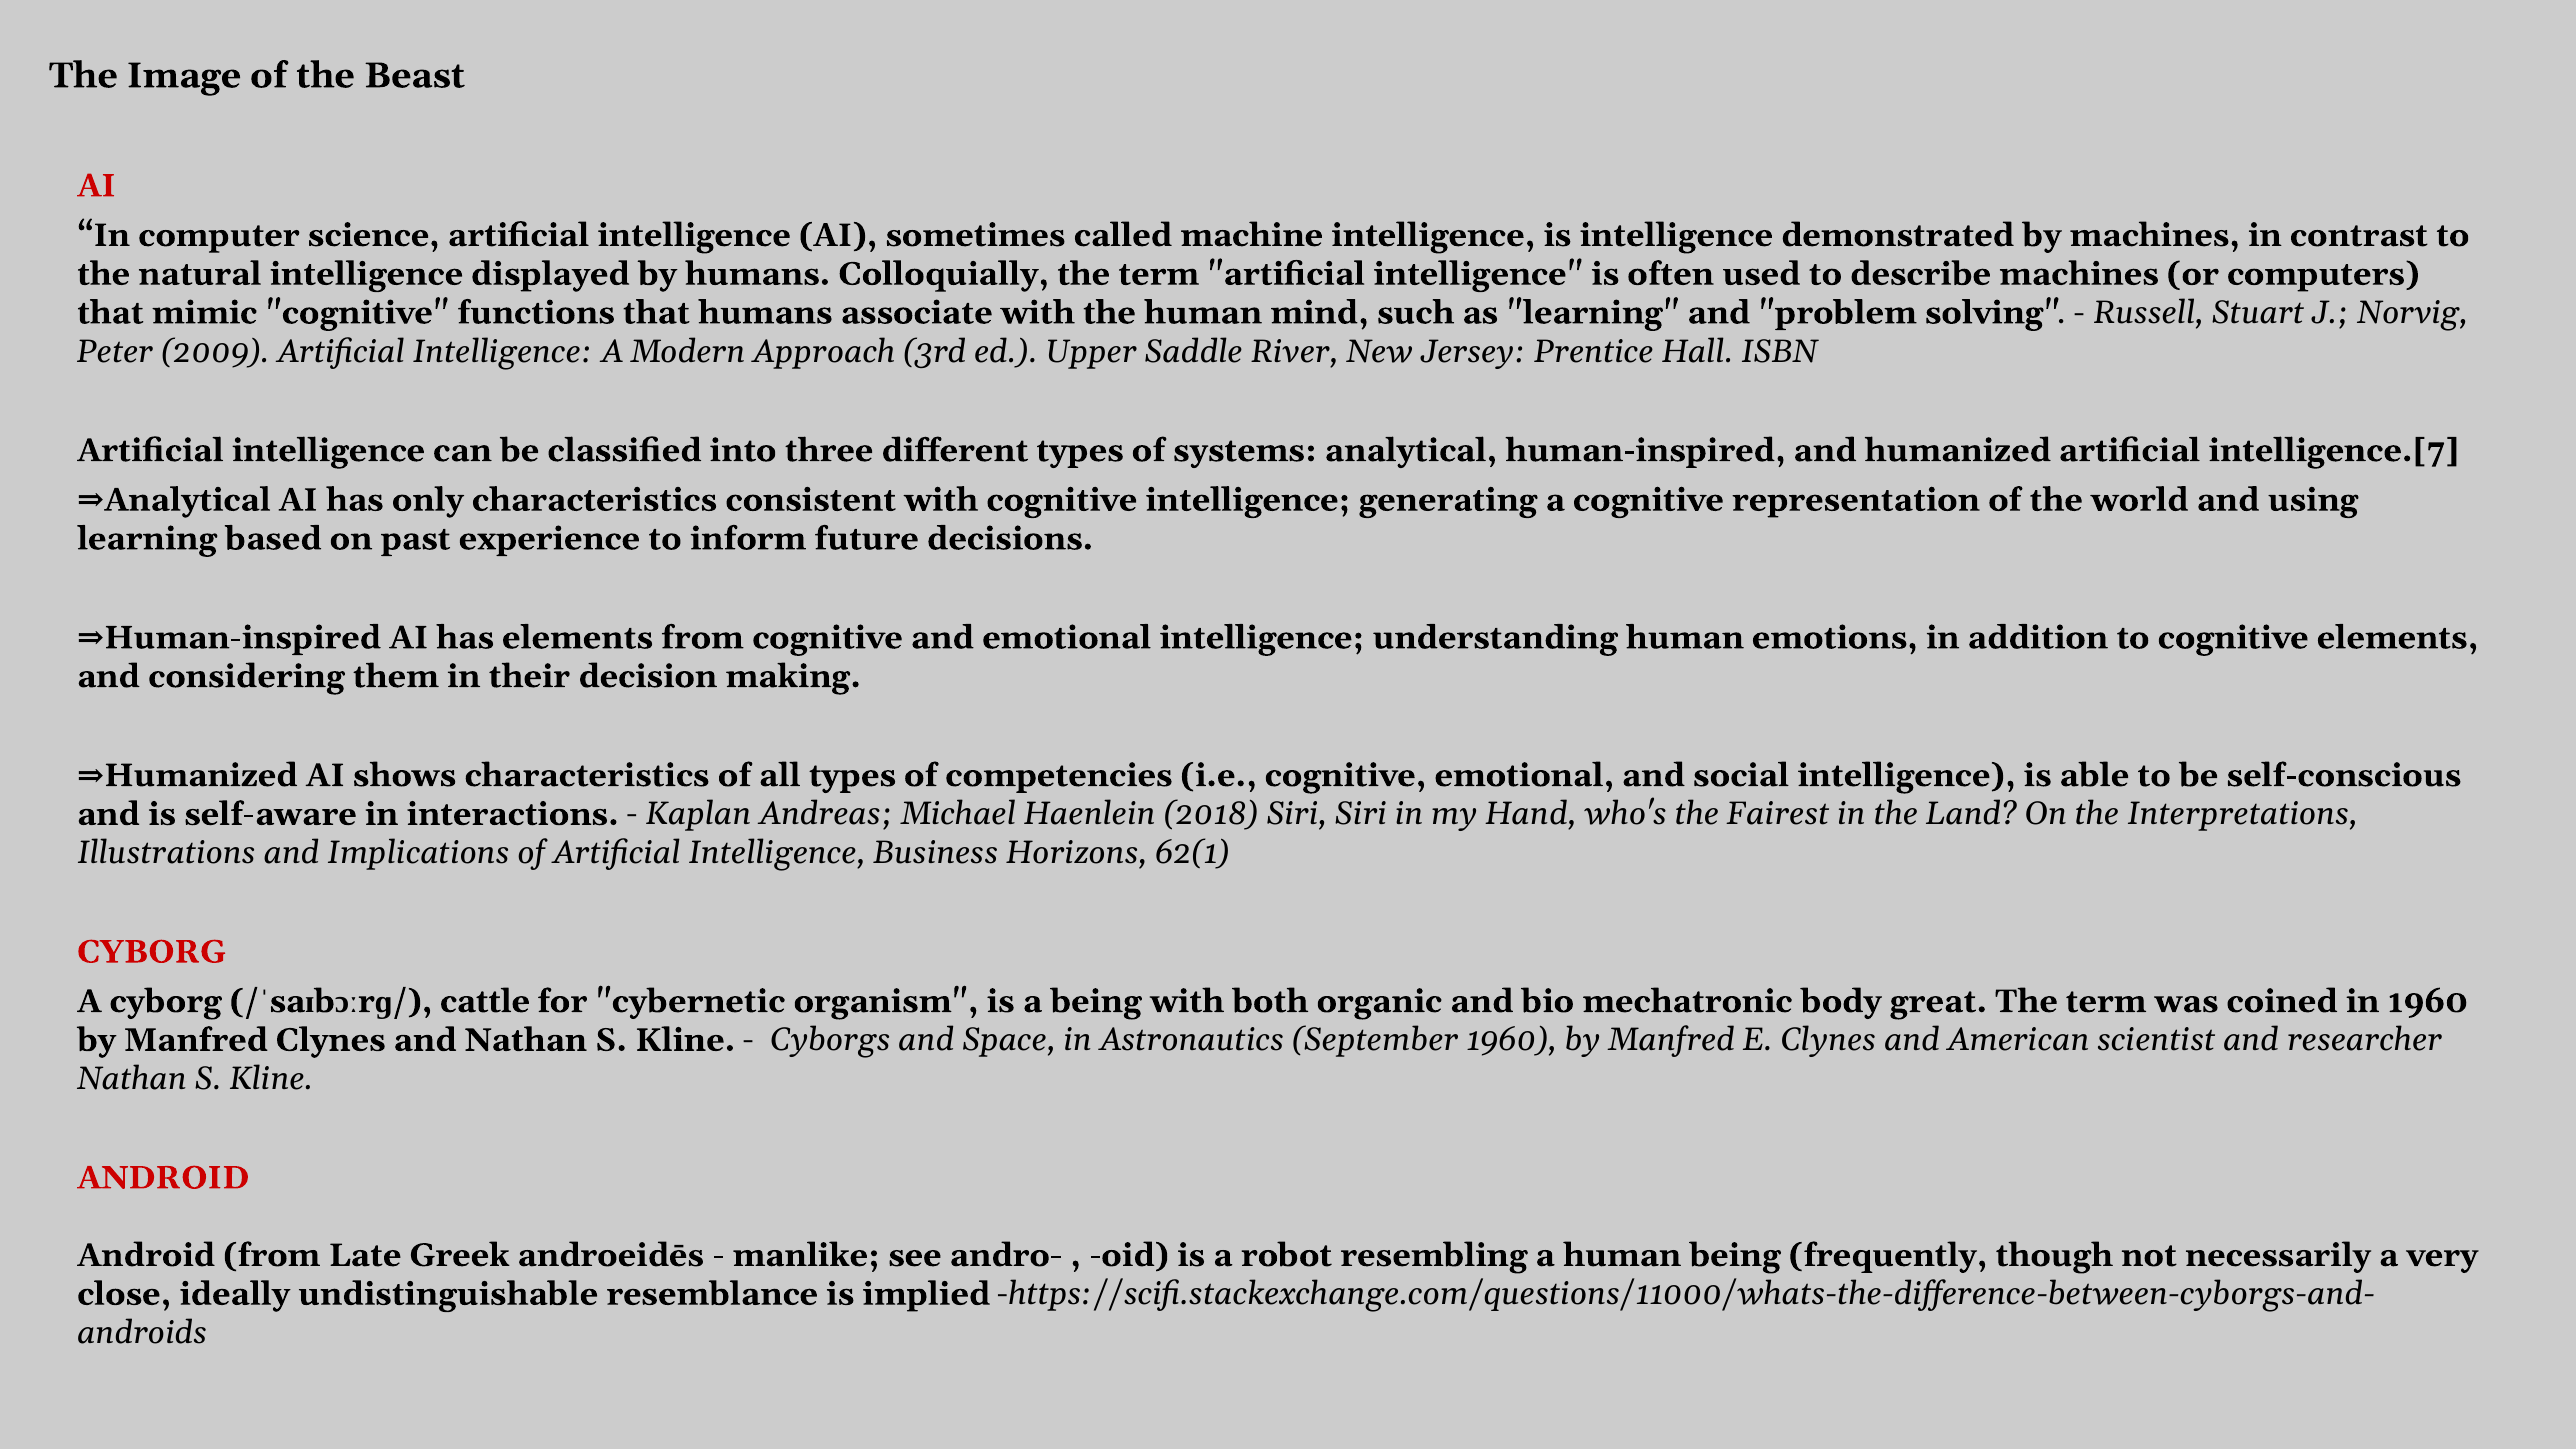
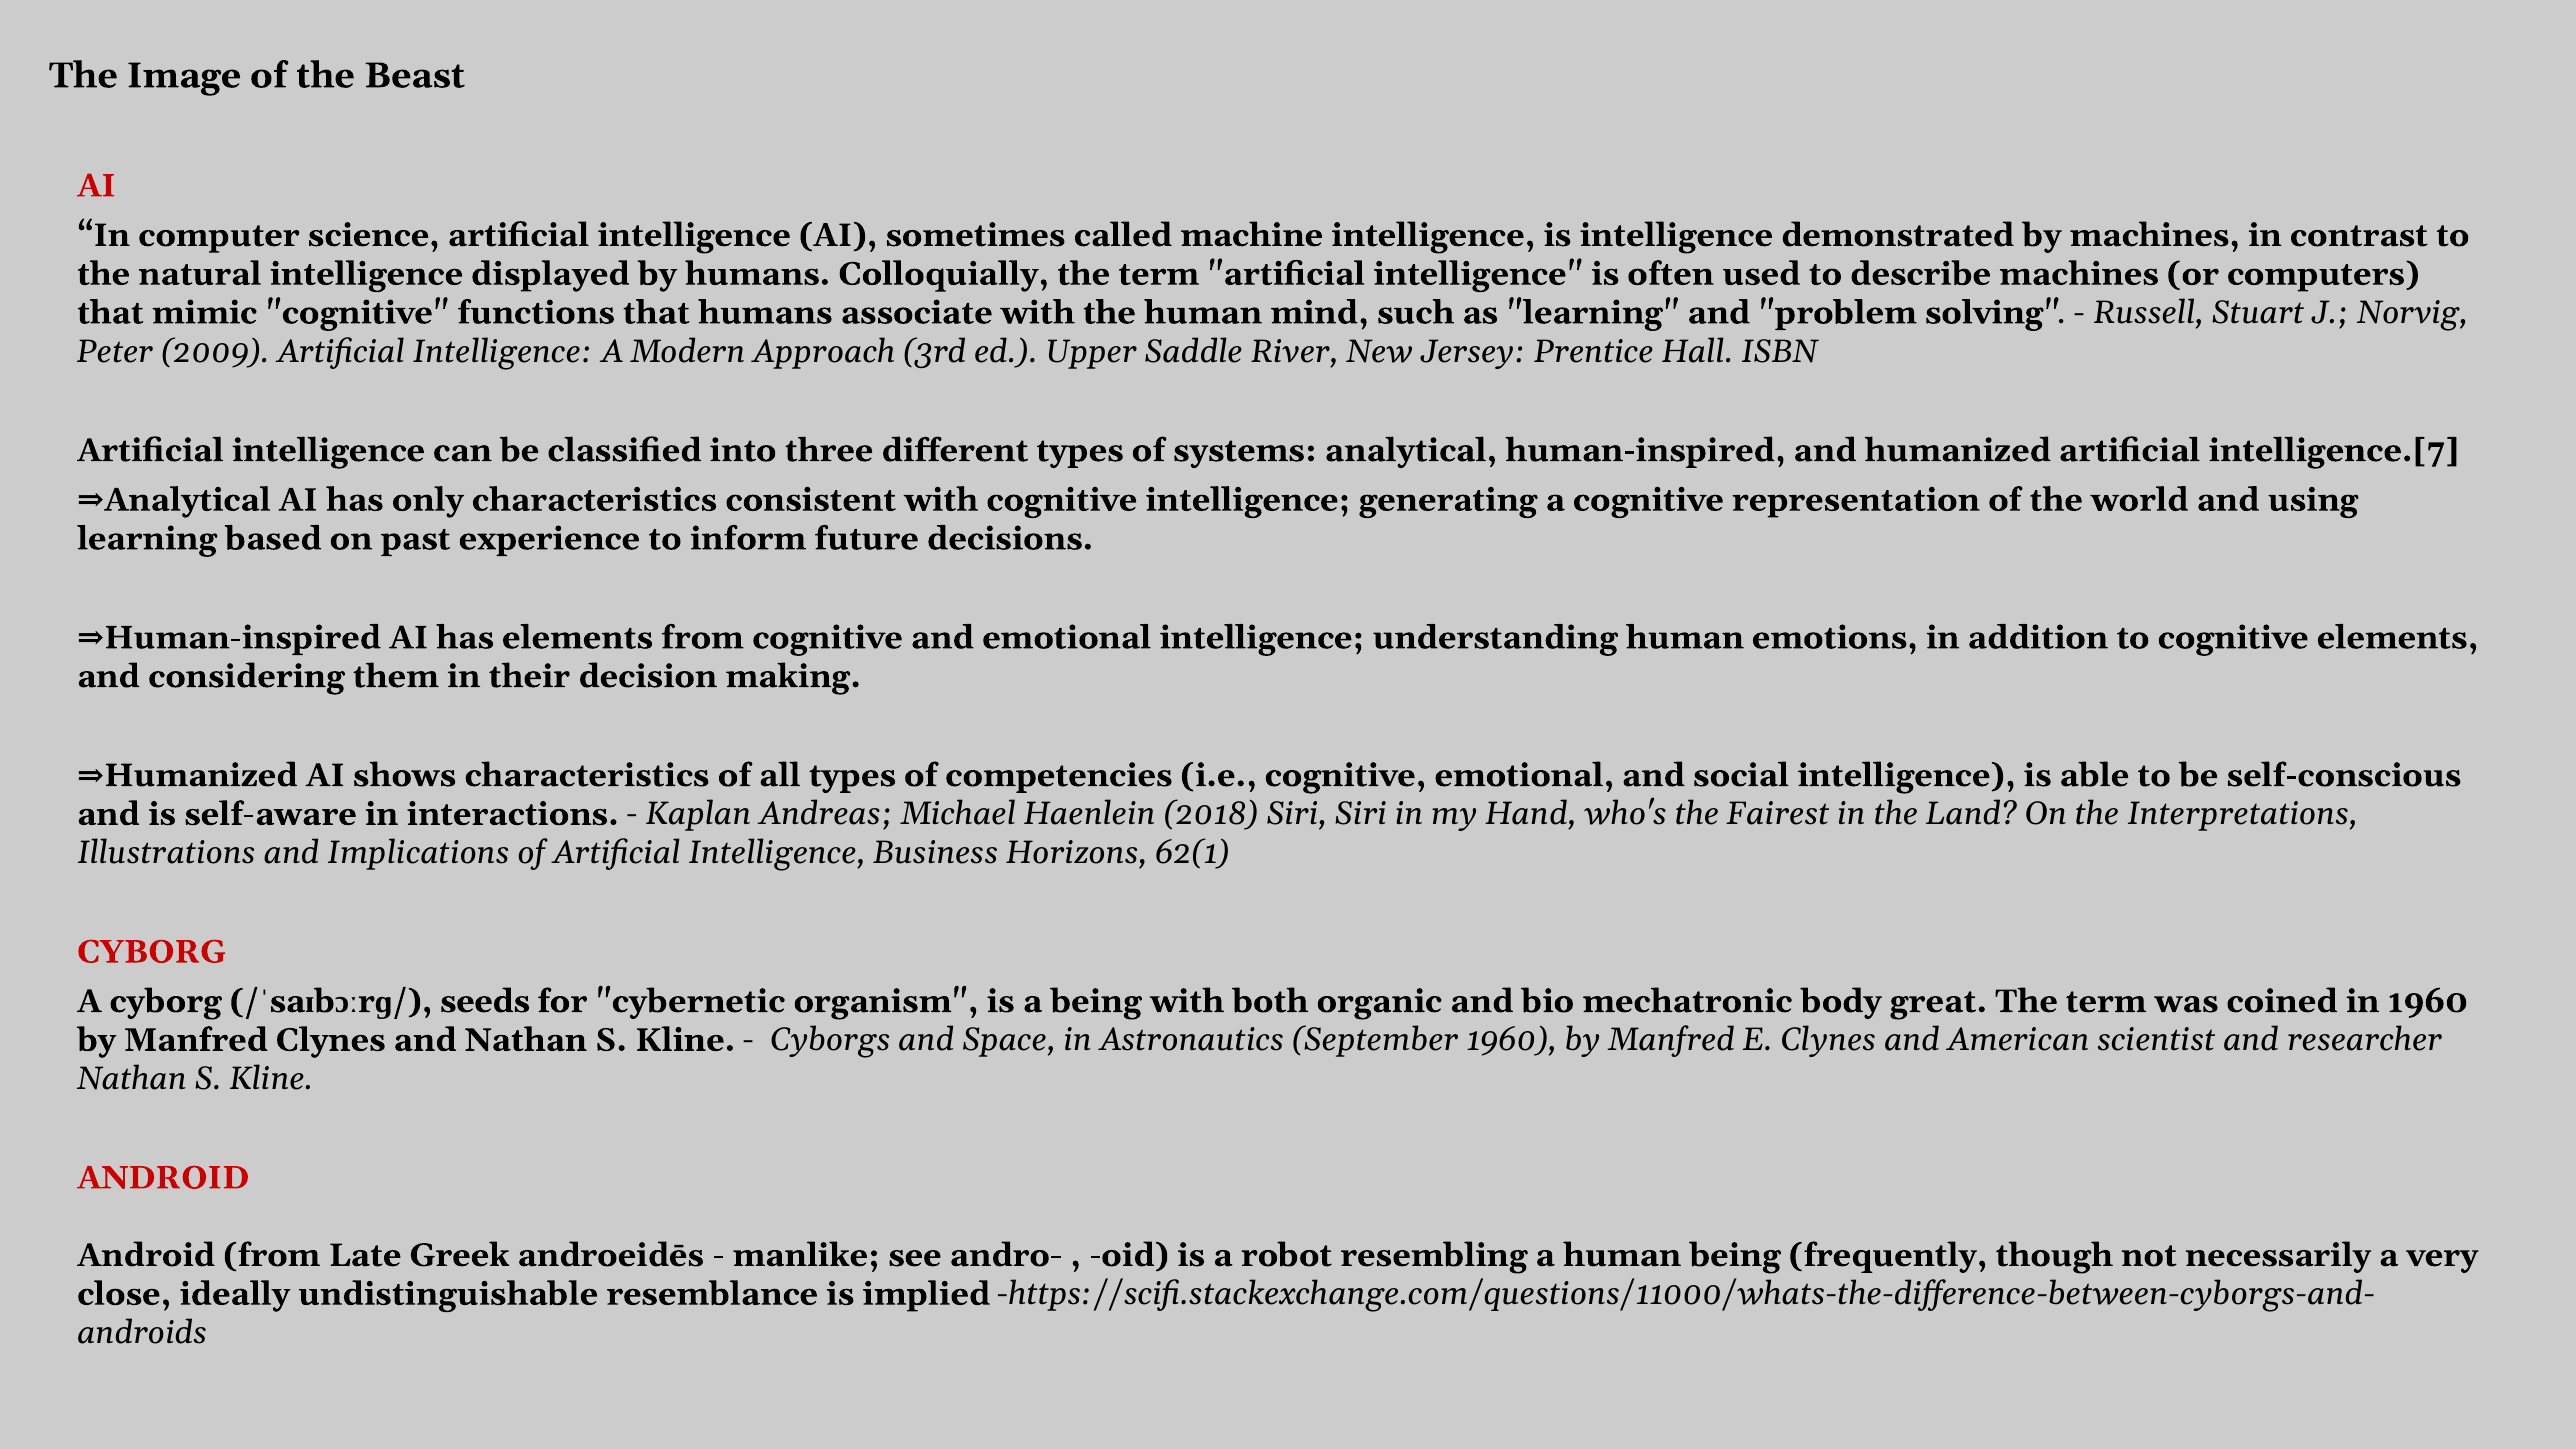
cattle: cattle -> seeds
